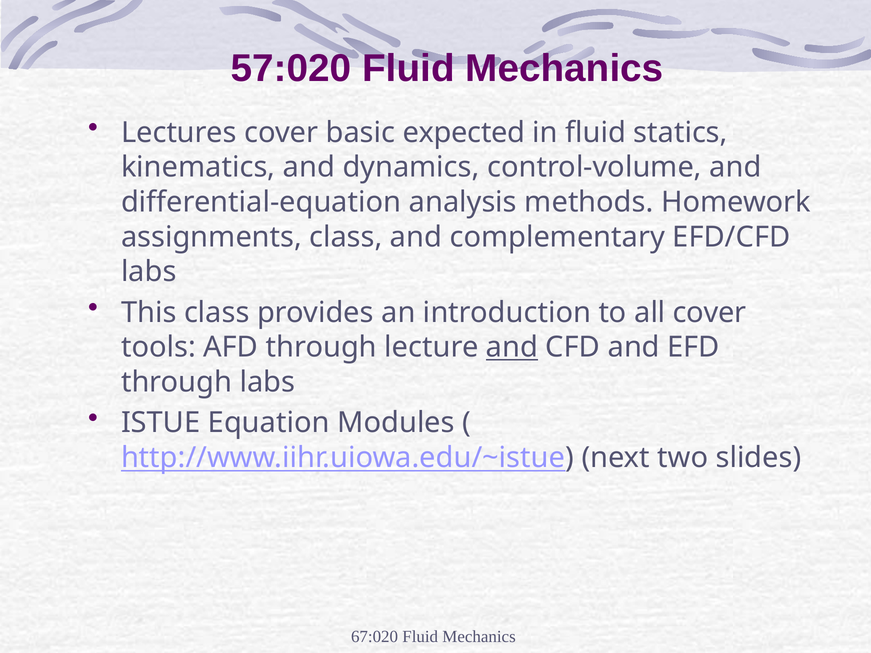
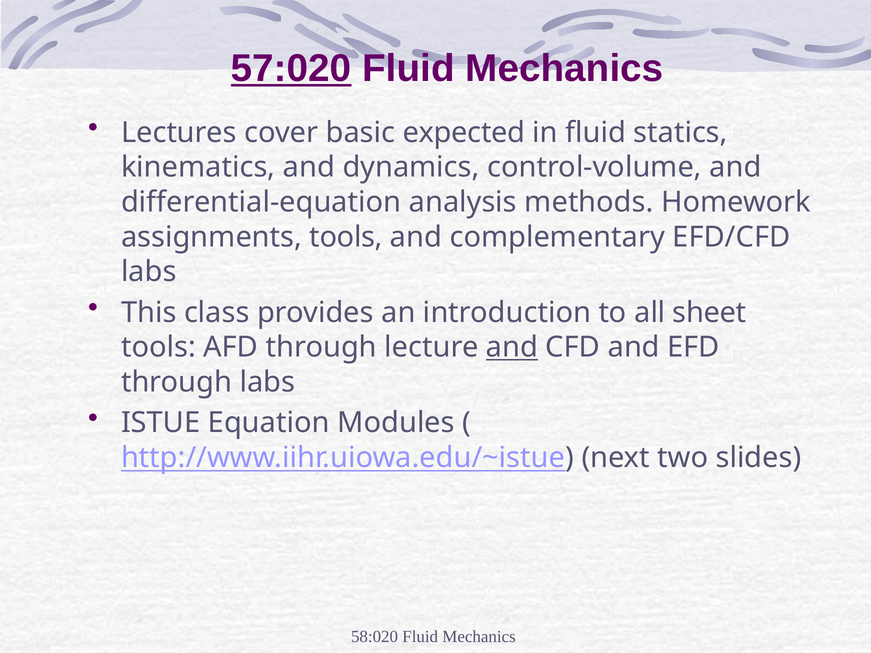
57:020 underline: none -> present
assignments class: class -> tools
all cover: cover -> sheet
67:020: 67:020 -> 58:020
